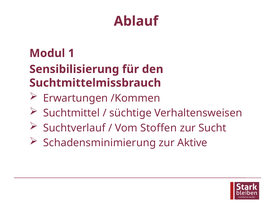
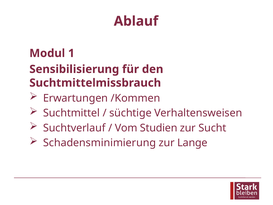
Stoffen: Stoffen -> Studien
Aktive: Aktive -> Lange
